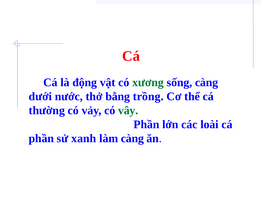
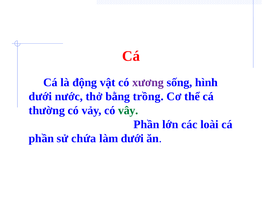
xương colour: green -> purple
sống càng: càng -> hình
xanh: xanh -> chứa
làm càng: càng -> dưới
